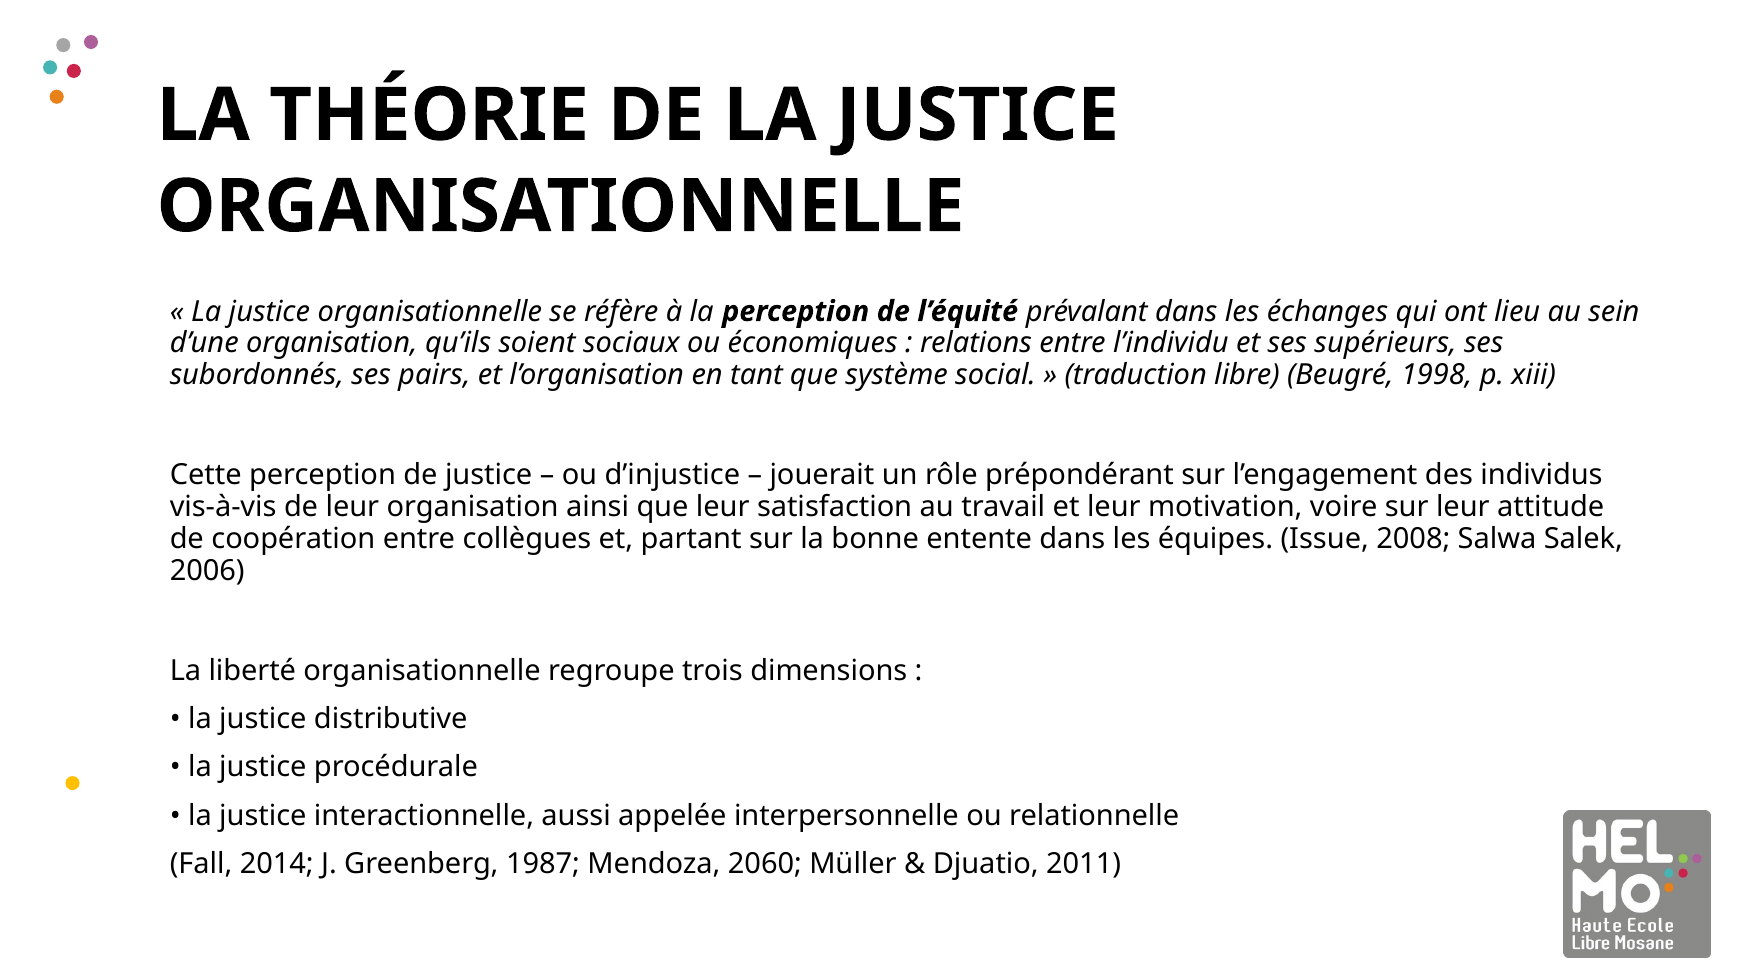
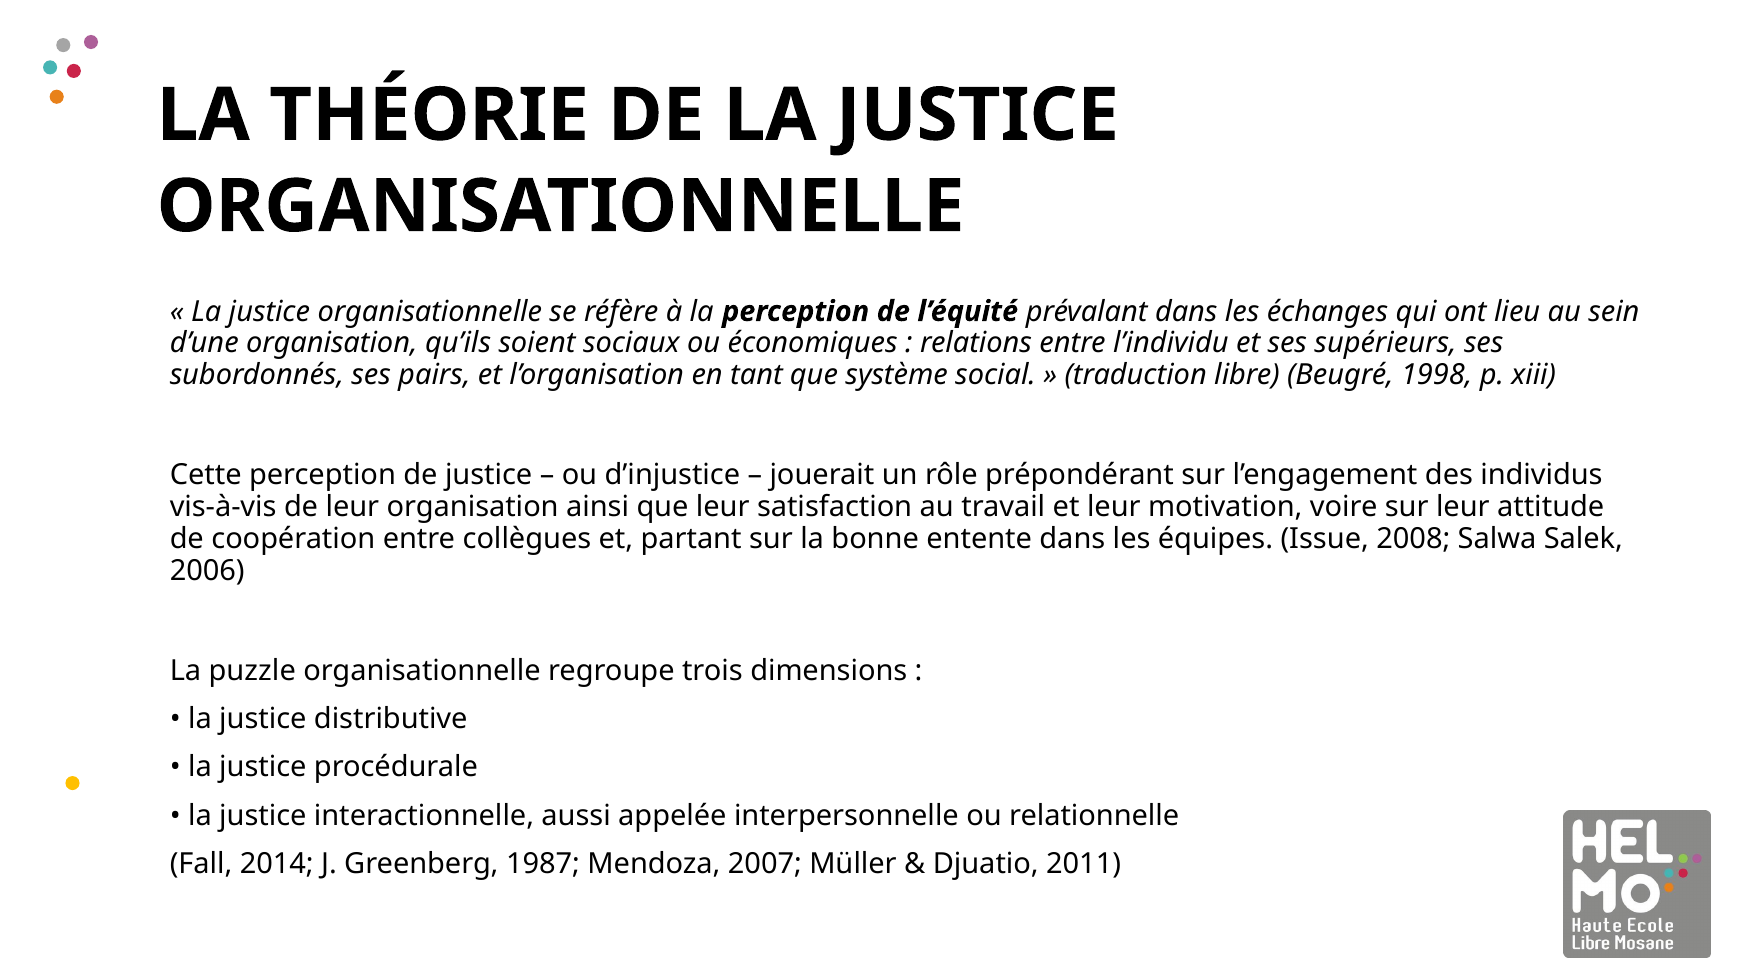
liberté: liberté -> puzzle
2060: 2060 -> 2007
